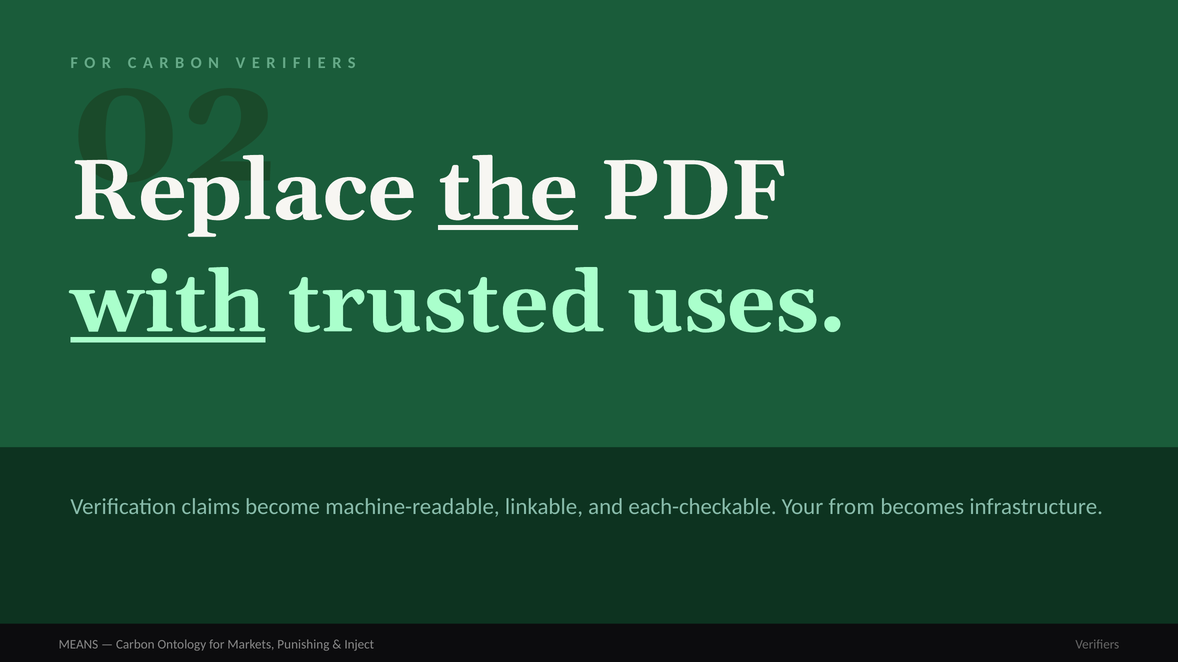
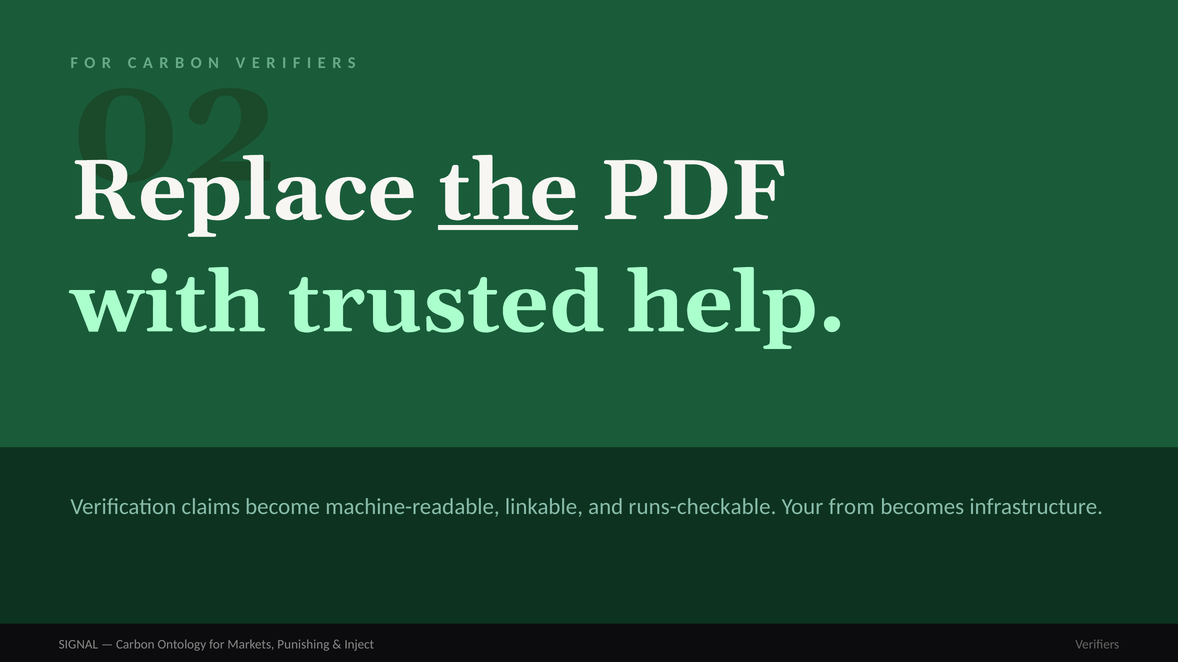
with underline: present -> none
uses: uses -> help
each-checkable: each-checkable -> runs-checkable
MEANS: MEANS -> SIGNAL
